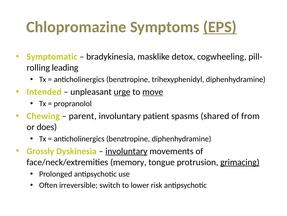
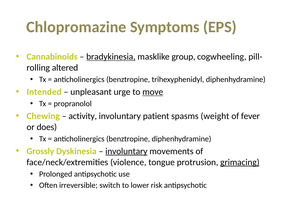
EPS underline: present -> none
Symptomatic: Symptomatic -> Cannabinoids
bradykinesia underline: none -> present
detox: detox -> group
leading: leading -> altered
urge underline: present -> none
parent: parent -> activity
shared: shared -> weight
from: from -> fever
memory: memory -> violence
